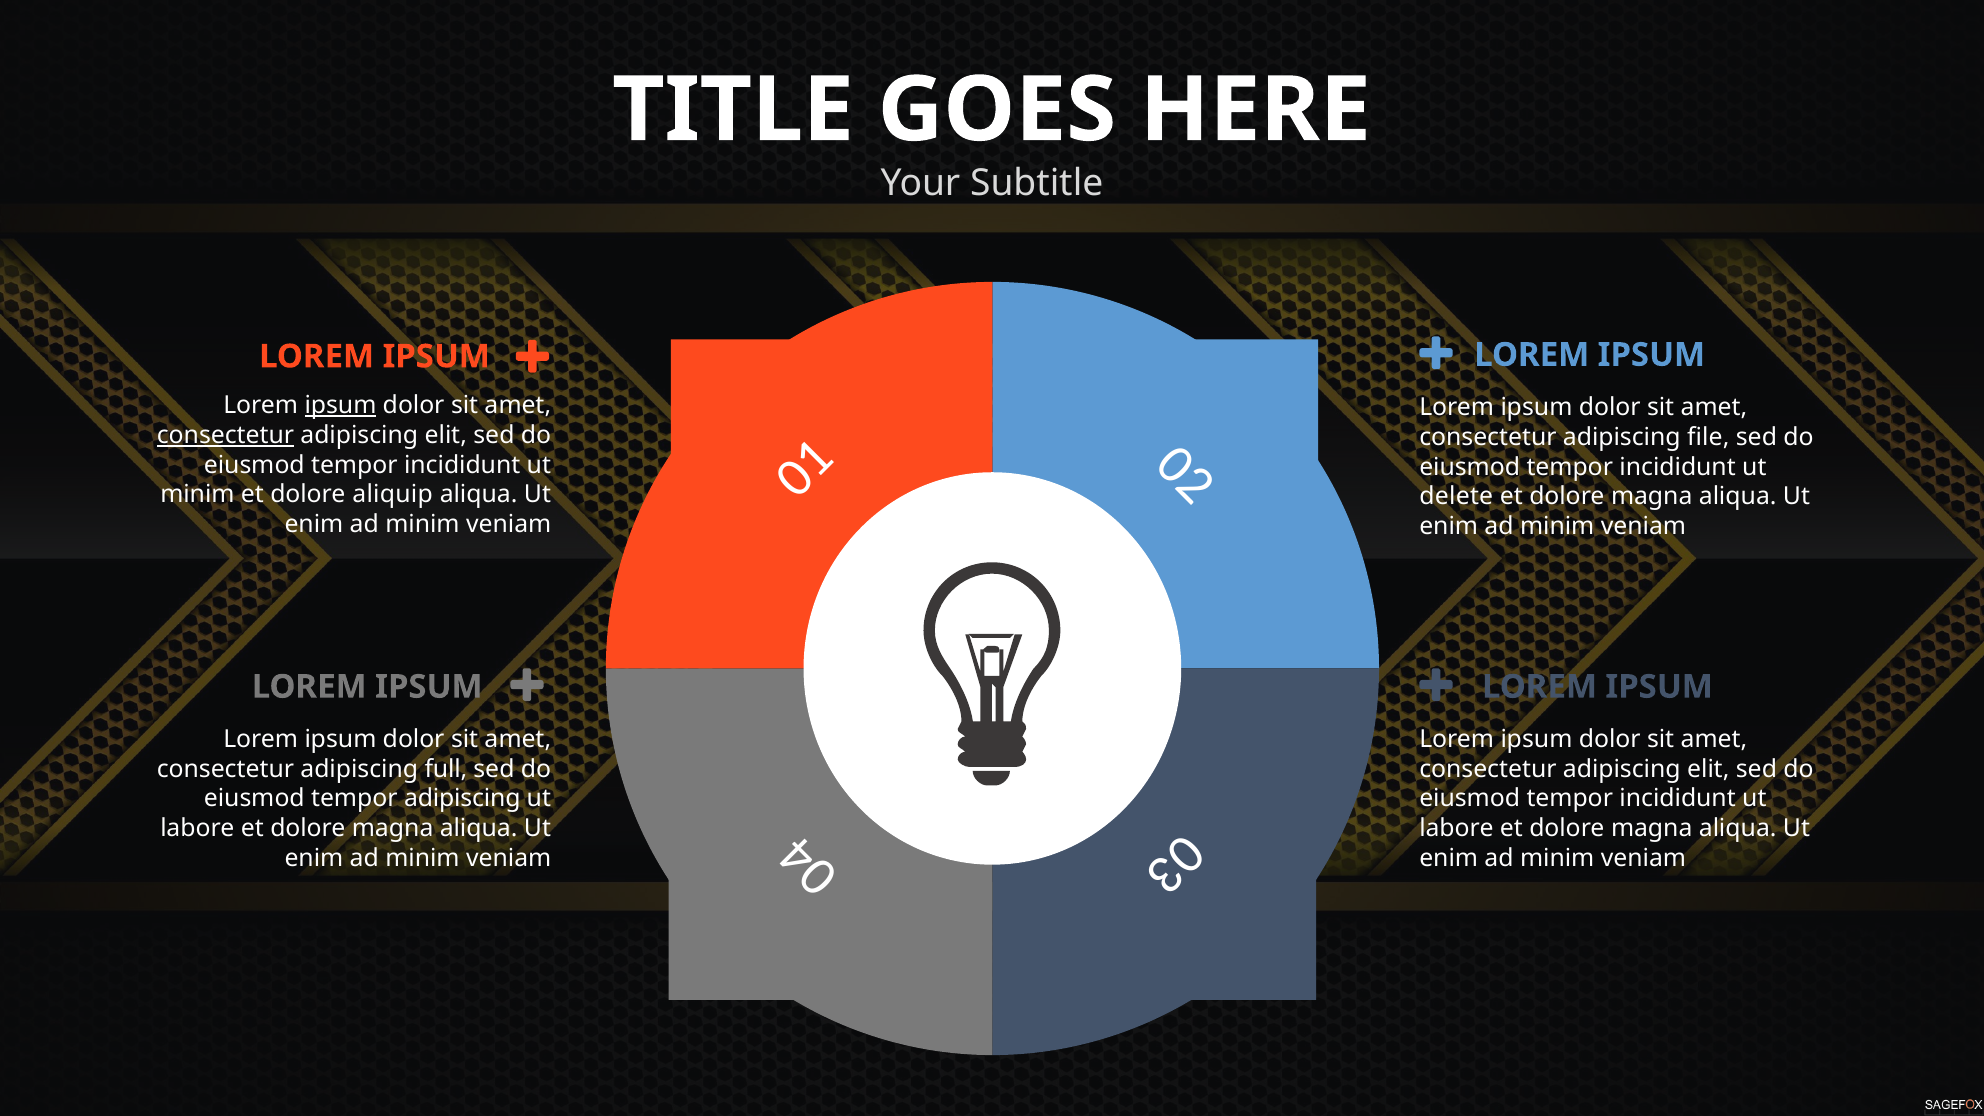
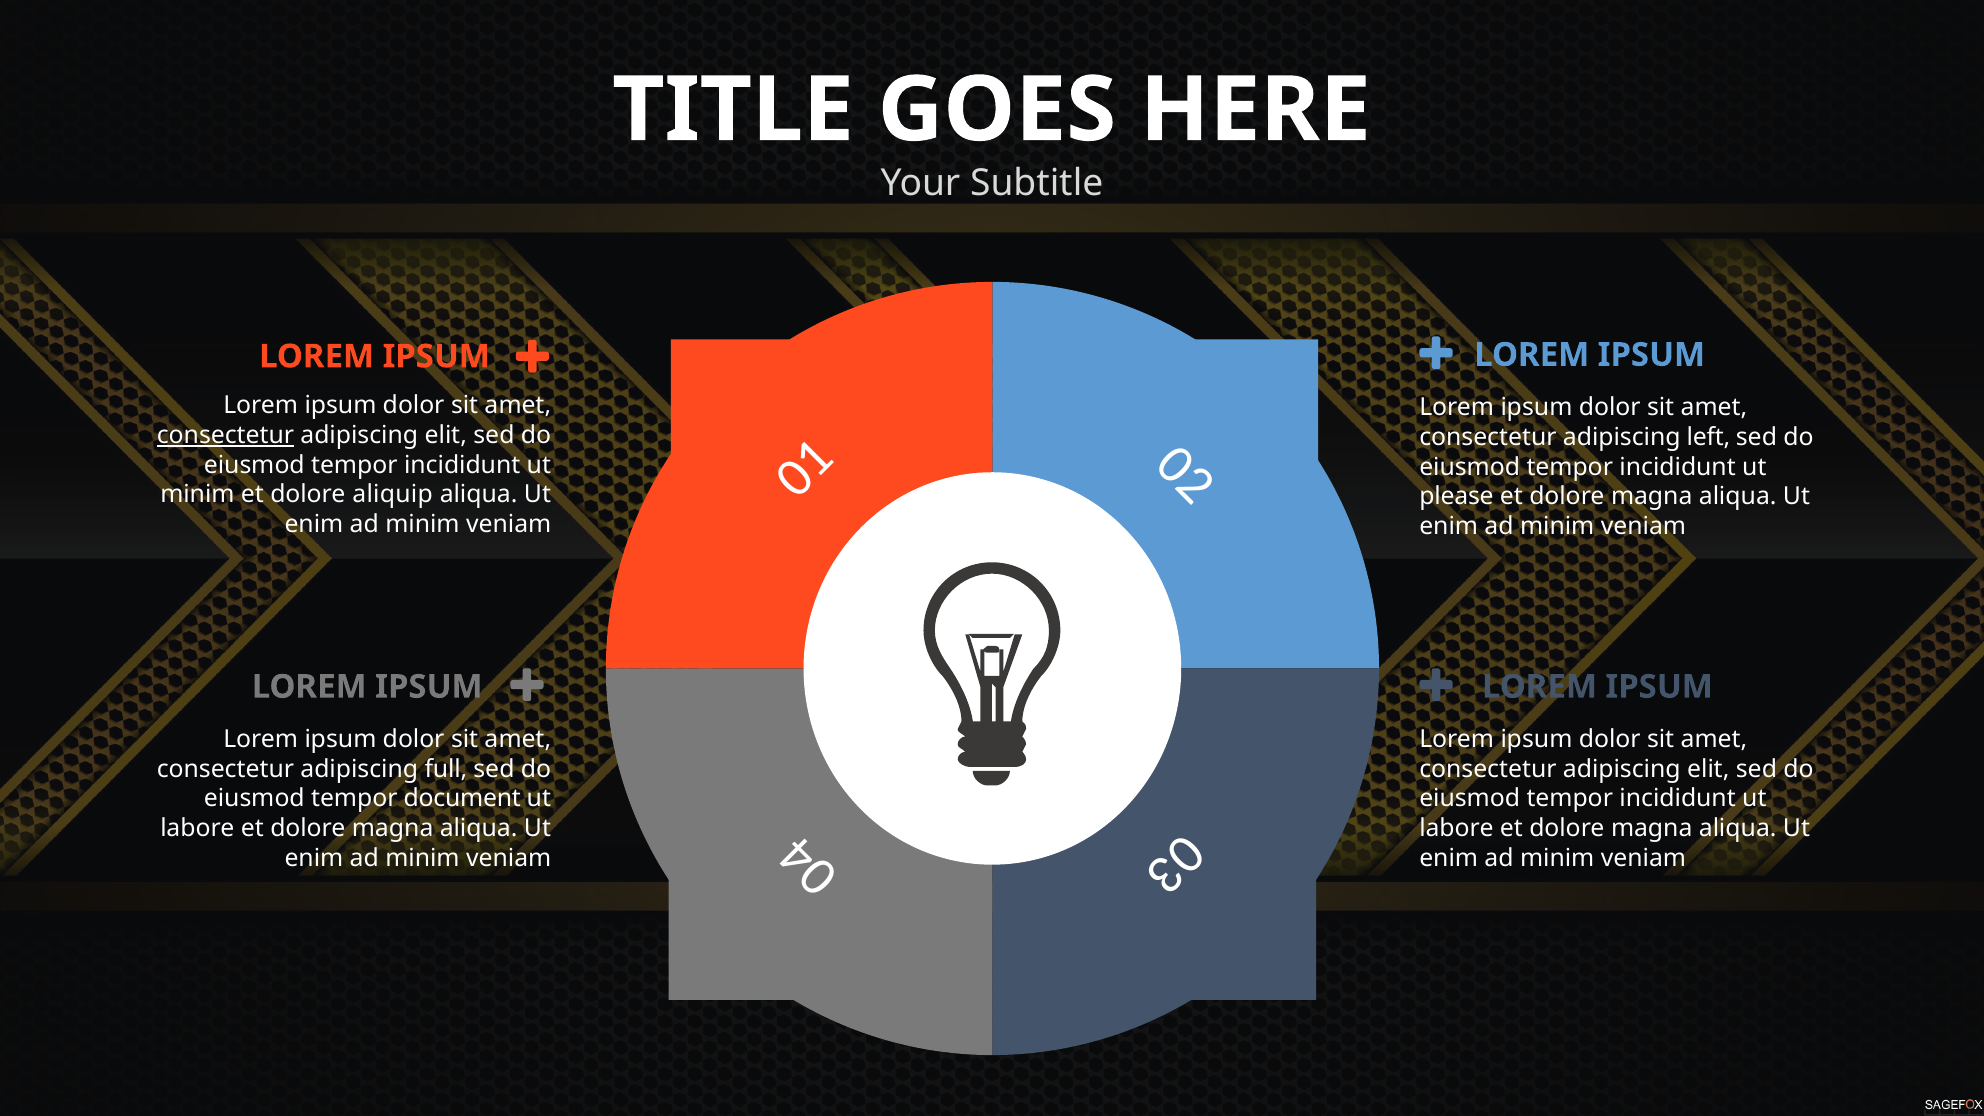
ipsum at (340, 406) underline: present -> none
file: file -> left
delete: delete -> please
tempor adipiscing: adipiscing -> document
